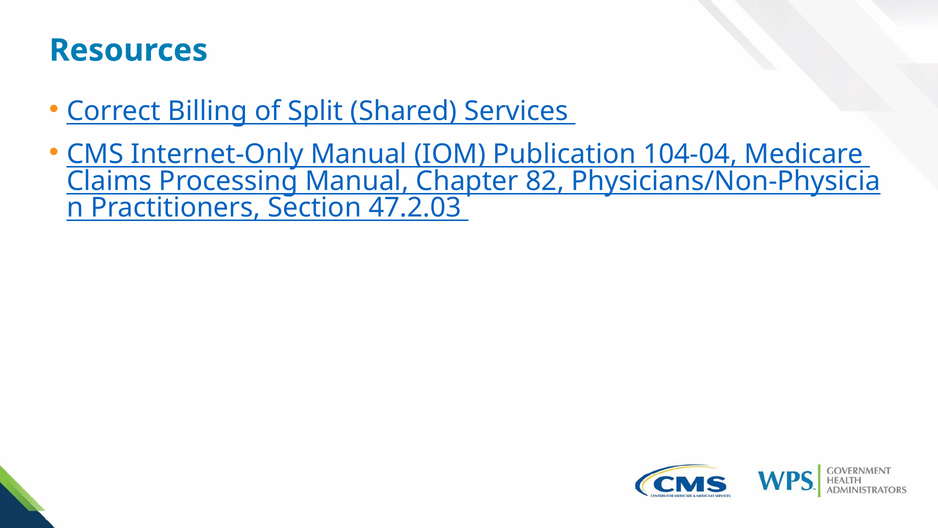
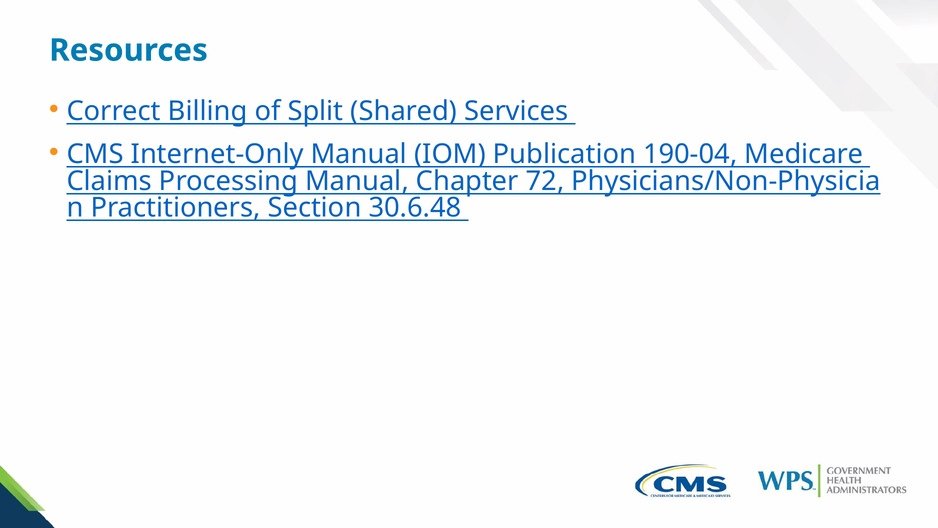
104-04: 104-04 -> 190-04
82: 82 -> 72
47.2.03: 47.2.03 -> 30.6.48
